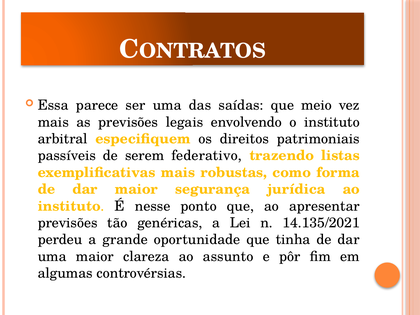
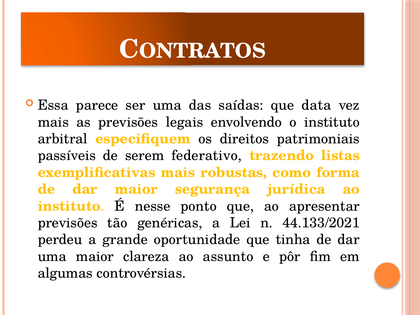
meio: meio -> data
14.135/2021: 14.135/2021 -> 44.133/2021
